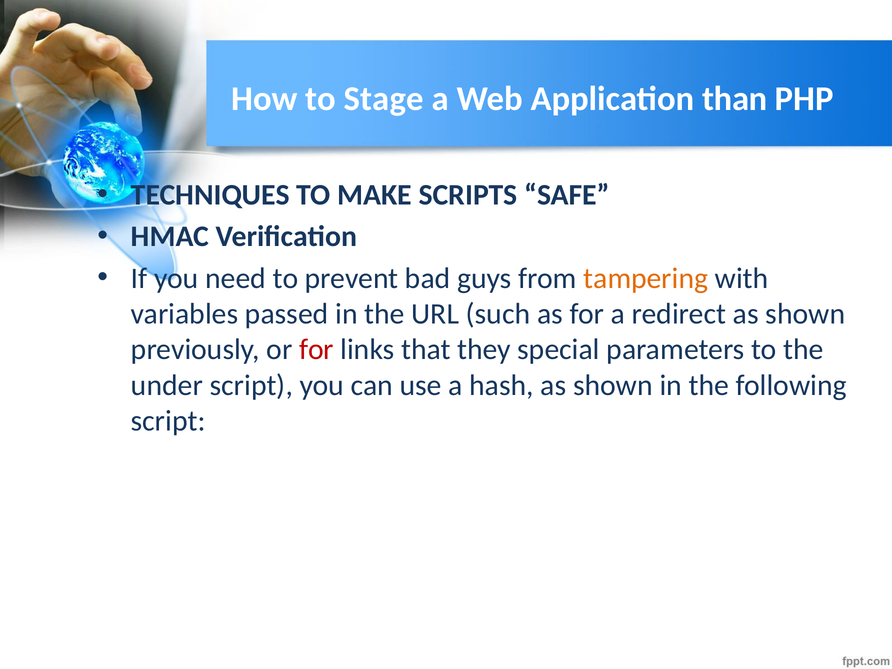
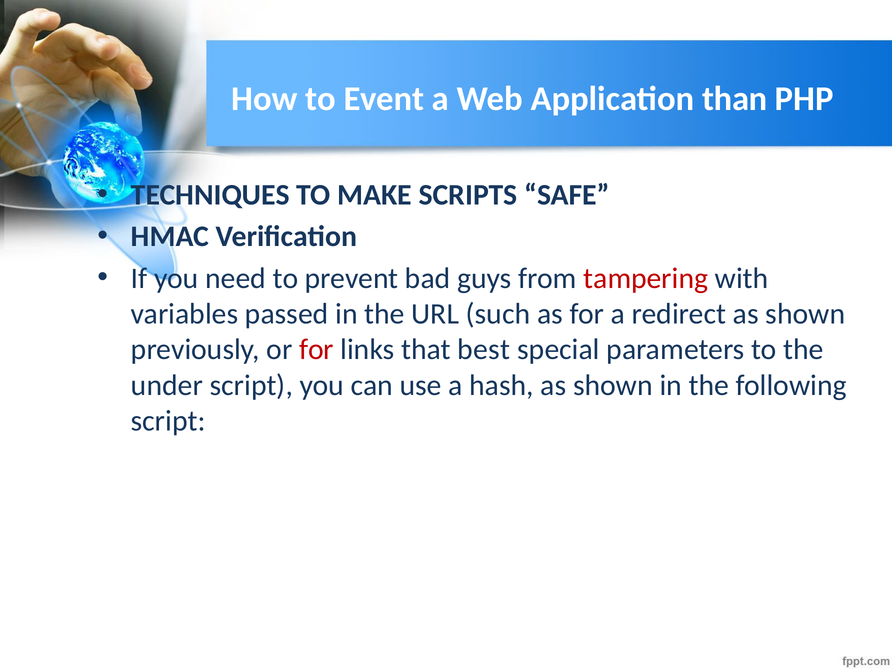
Stage: Stage -> Event
tampering colour: orange -> red
they: they -> best
